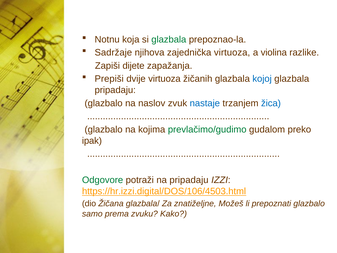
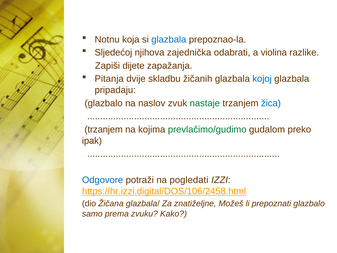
glazbala at (169, 39) colour: green -> blue
Sadržaje: Sadržaje -> Sljedećoj
zajednička virtuoza: virtuoza -> odabrati
Prepiši: Prepiši -> Pitanja
dvije virtuoza: virtuoza -> skladbu
nastaje colour: blue -> green
glazbalo at (104, 129): glazbalo -> trzanjem
Odgovore colour: green -> blue
na pripadaju: pripadaju -> pogledati
https://hr.izzi.digital/DOS/106/4503.html: https://hr.izzi.digital/DOS/106/4503.html -> https://hr.izzi.digital/DOS/106/2458.html
